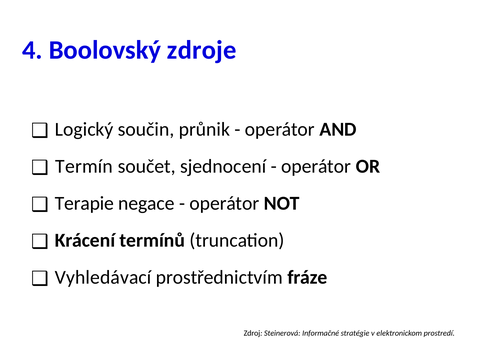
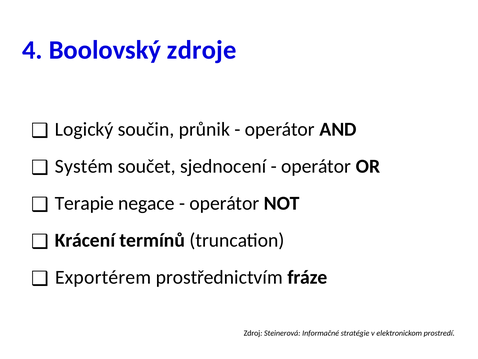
Termín: Termín -> Systém
Vyhledávací: Vyhledávací -> Exportérem
